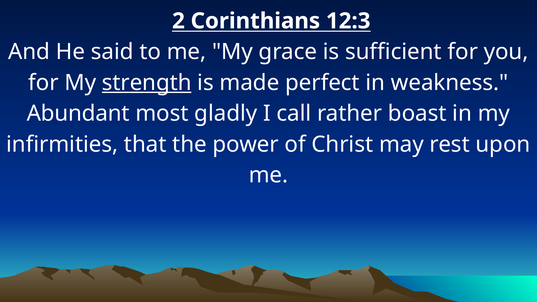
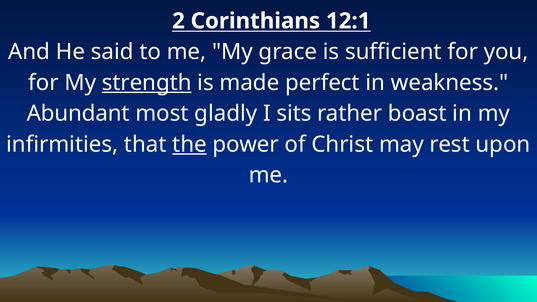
12:3: 12:3 -> 12:1
call: call -> sits
the underline: none -> present
